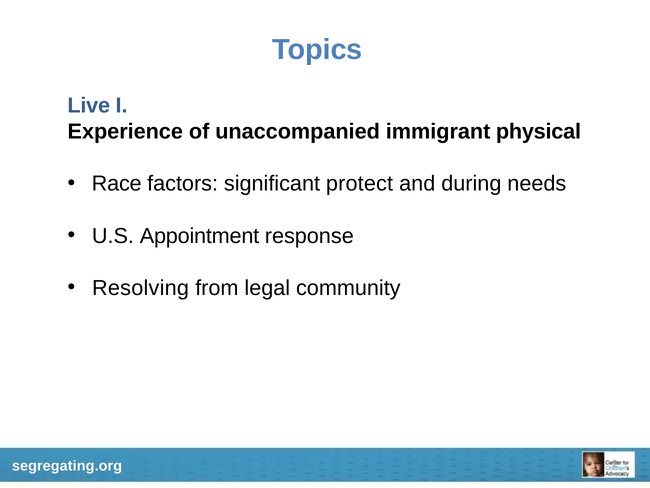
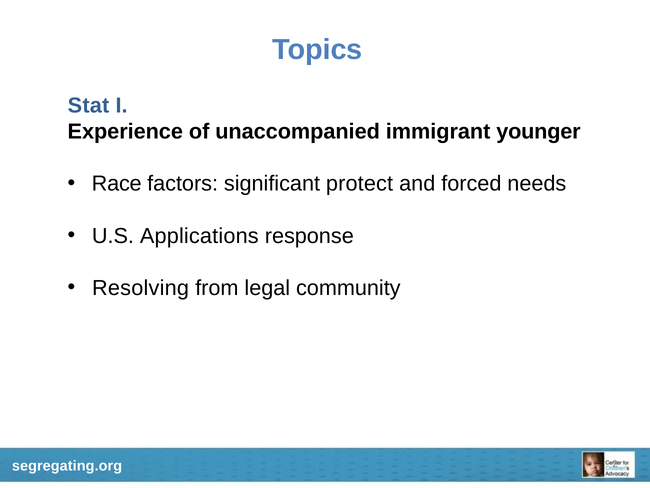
Live: Live -> Stat
physical: physical -> younger
during: during -> forced
Appointment: Appointment -> Applications
